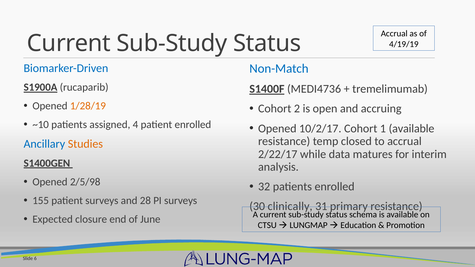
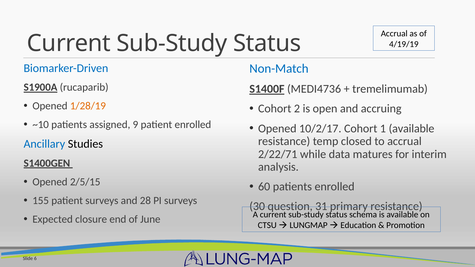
4: 4 -> 9
Studies colour: orange -> black
2/22/17: 2/22/17 -> 2/22/71
2/5/98: 2/5/98 -> 2/5/15
32: 32 -> 60
clinically: clinically -> question
